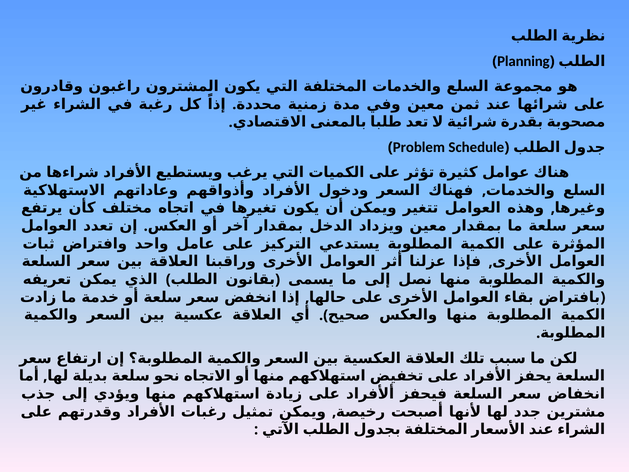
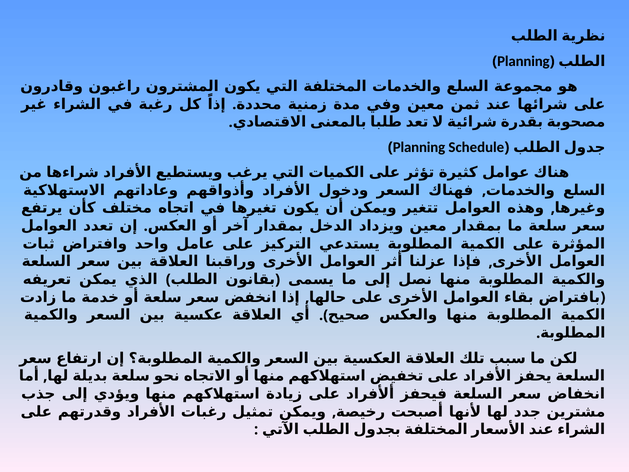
Problem at (419, 147): Problem -> Planning
